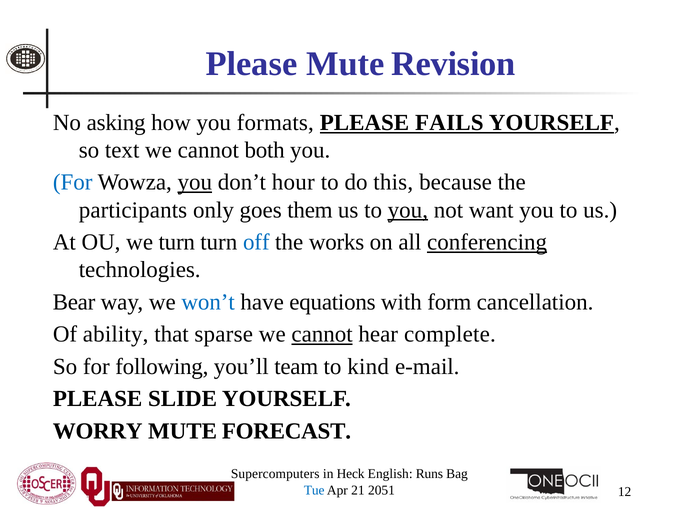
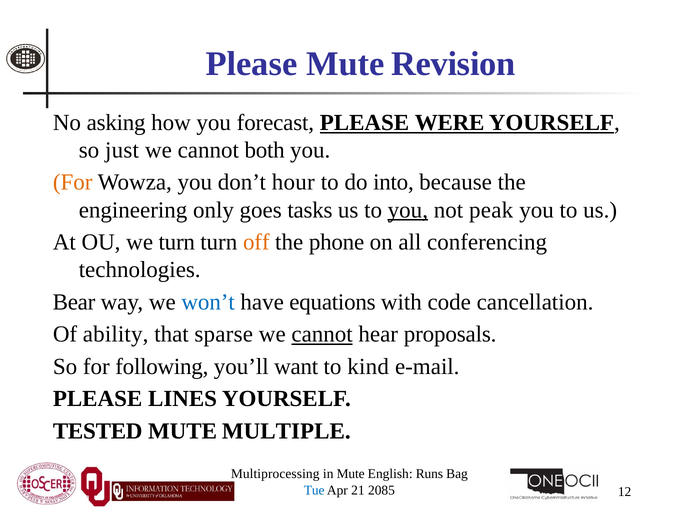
formats: formats -> forecast
FAILS: FAILS -> WERE
text: text -> just
For at (73, 182) colour: blue -> orange
you at (195, 182) underline: present -> none
this: this -> into
participants: participants -> engineering
them: them -> tasks
want: want -> peak
off colour: blue -> orange
works: works -> phone
conferencing underline: present -> none
form: form -> code
complete: complete -> proposals
team: team -> want
SLIDE: SLIDE -> LINES
WORRY: WORRY -> TESTED
FORECAST: FORECAST -> MULTIPLE
Supercomputers: Supercomputers -> Multiprocessing
in Heck: Heck -> Mute
2051: 2051 -> 2085
